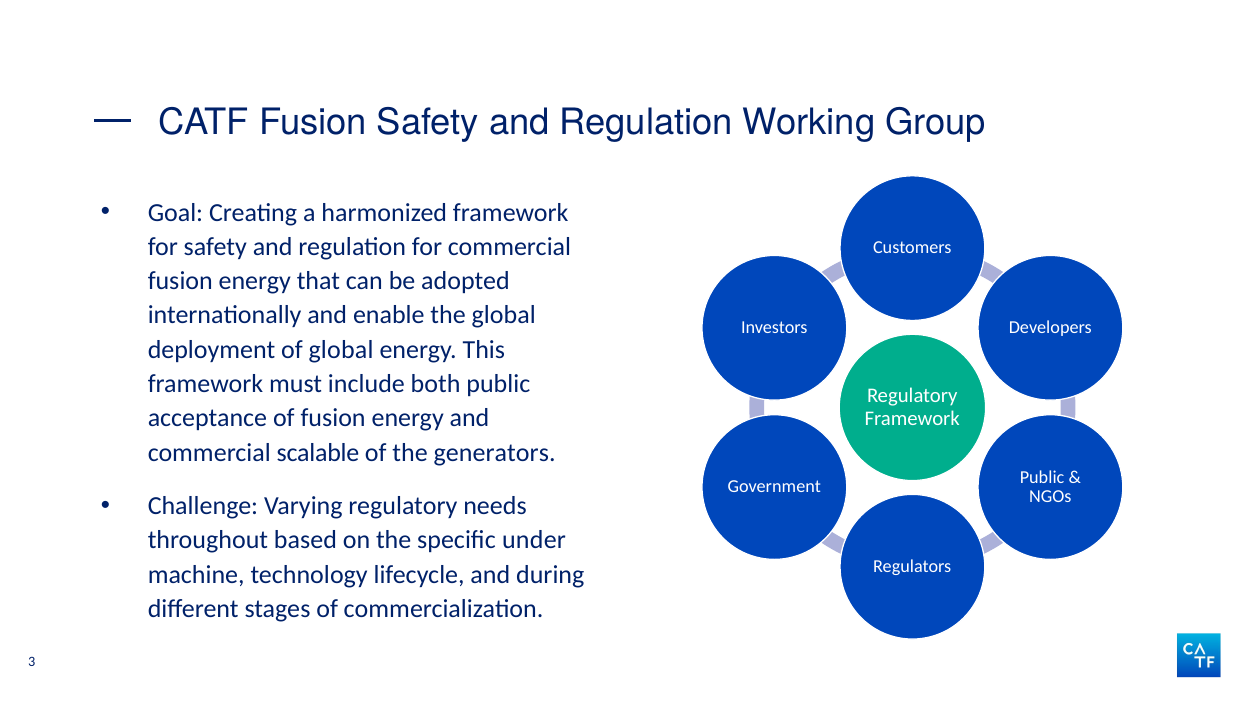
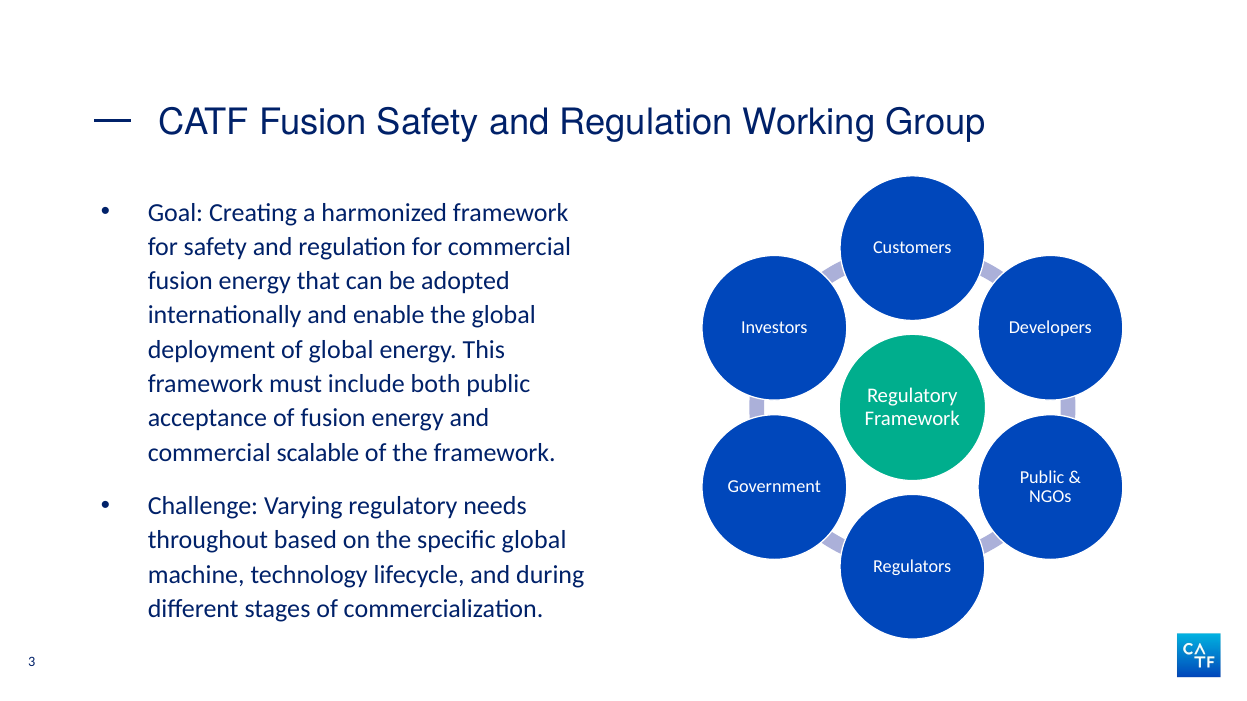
the generators: generators -> framework
specific under: under -> global
